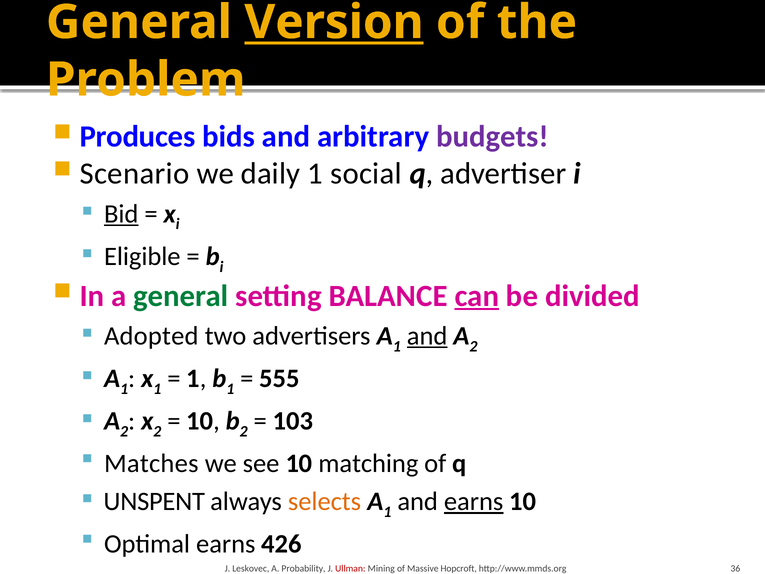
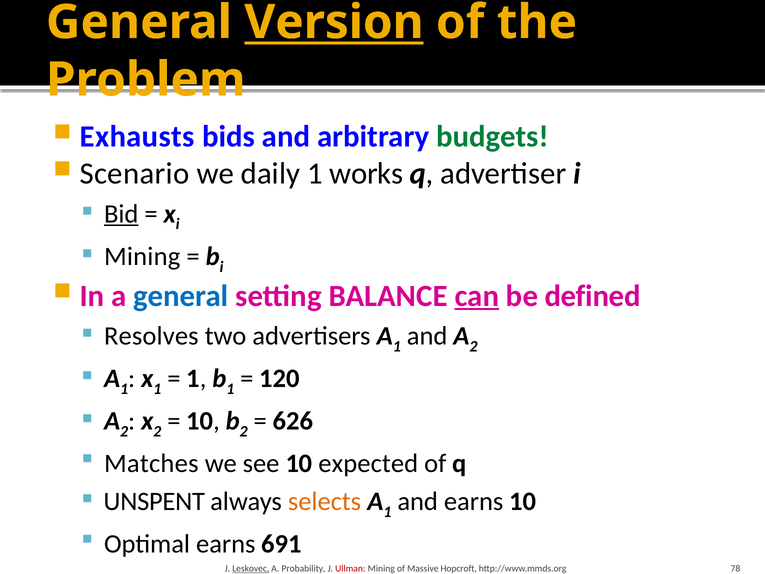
Produces: Produces -> Exhausts
budgets colour: purple -> green
social: social -> works
Eligible at (142, 256): Eligible -> Mining
general at (181, 296) colour: green -> blue
divided: divided -> defined
Adopted: Adopted -> Resolves
and at (427, 336) underline: present -> none
555: 555 -> 120
103: 103 -> 626
matching: matching -> expected
earns at (474, 501) underline: present -> none
426: 426 -> 691
Leskovec underline: none -> present
36: 36 -> 78
